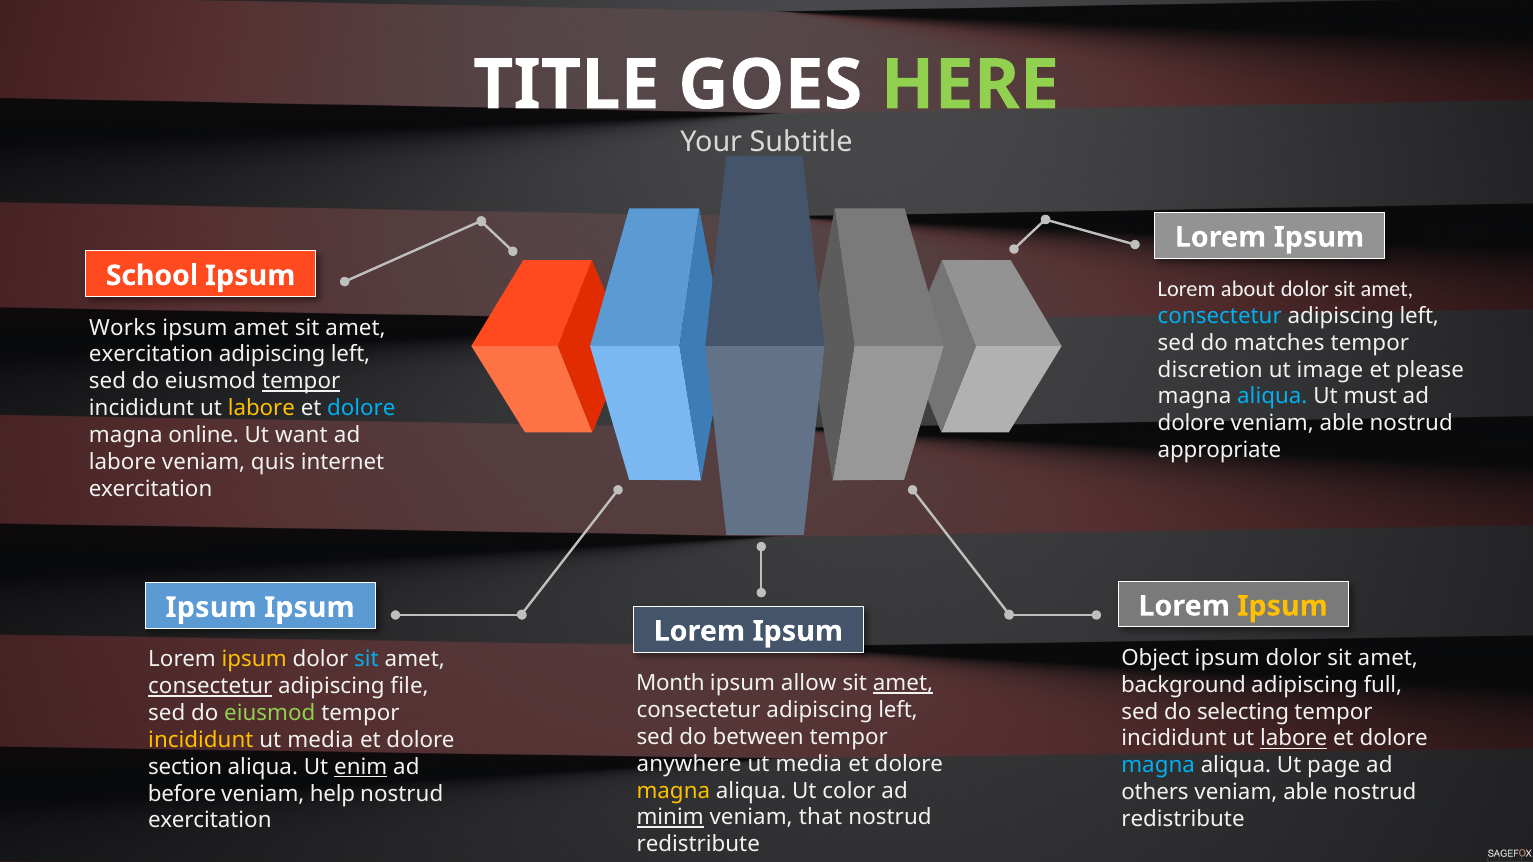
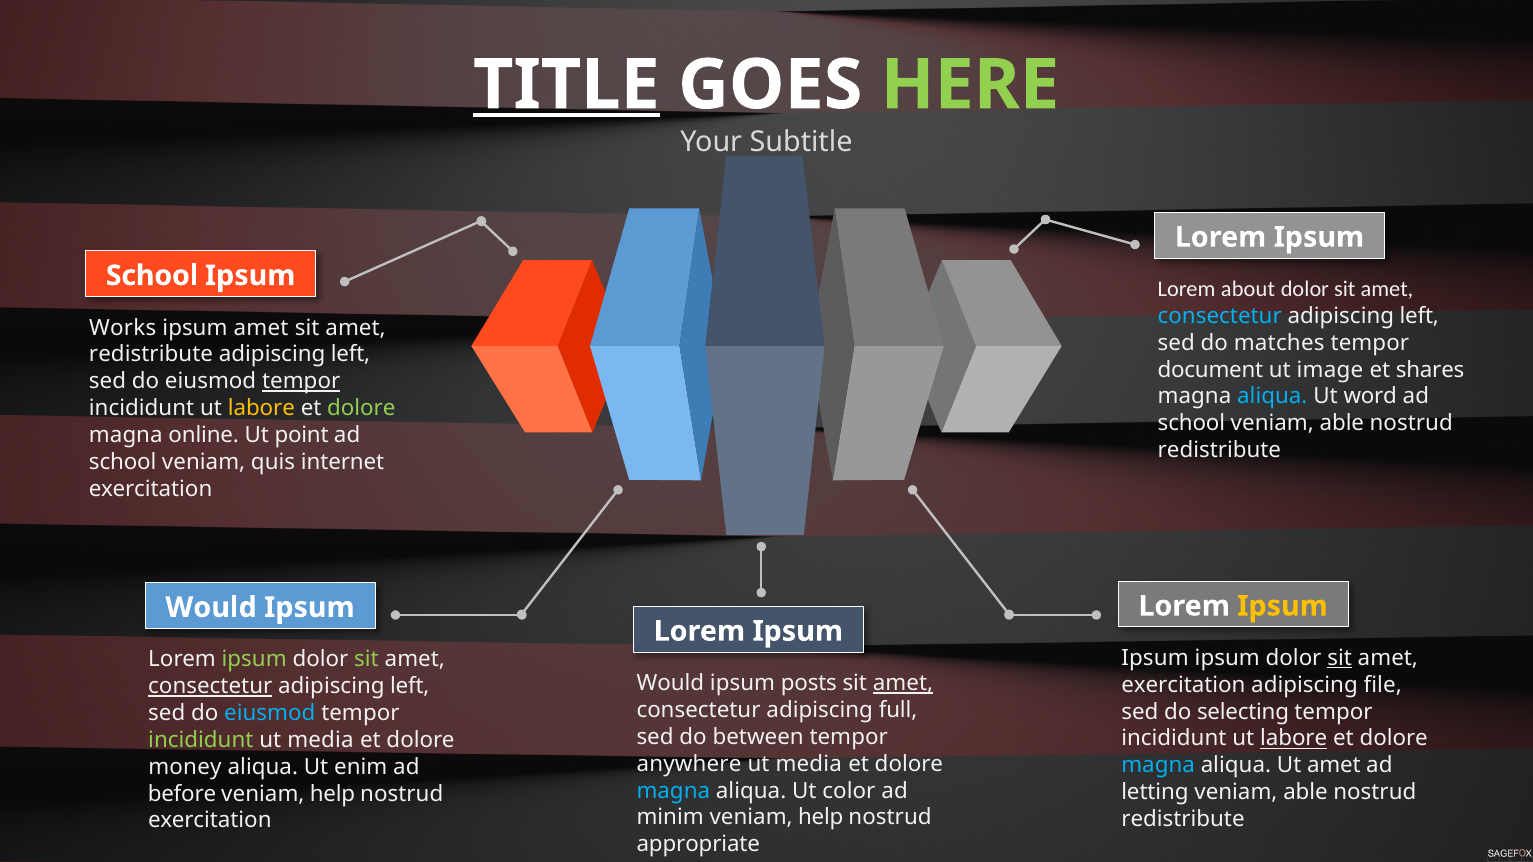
TITLE underline: none -> present
exercitation at (151, 355): exercitation -> redistribute
discretion: discretion -> document
please: please -> shares
must: must -> word
dolore at (361, 408) colour: light blue -> light green
dolore at (1191, 424): dolore -> school
want: want -> point
appropriate at (1219, 450): appropriate -> redistribute
labore at (123, 462): labore -> school
Ipsum at (211, 608): Ipsum -> Would
Object at (1155, 658): Object -> Ipsum
sit at (1340, 658) underline: none -> present
ipsum at (254, 660) colour: yellow -> light green
sit at (367, 660) colour: light blue -> light green
Month at (670, 684): Month -> Would
allow: allow -> posts
background at (1183, 685): background -> exercitation
full: full -> file
file at (410, 687): file -> left
left at (898, 710): left -> full
eiusmod at (270, 713) colour: light green -> light blue
incididunt at (201, 740) colour: yellow -> light green
Ut page: page -> amet
section: section -> money
enim underline: present -> none
magna at (673, 791) colour: yellow -> light blue
others: others -> letting
minim underline: present -> none
that at (821, 818): that -> help
redistribute at (698, 845): redistribute -> appropriate
